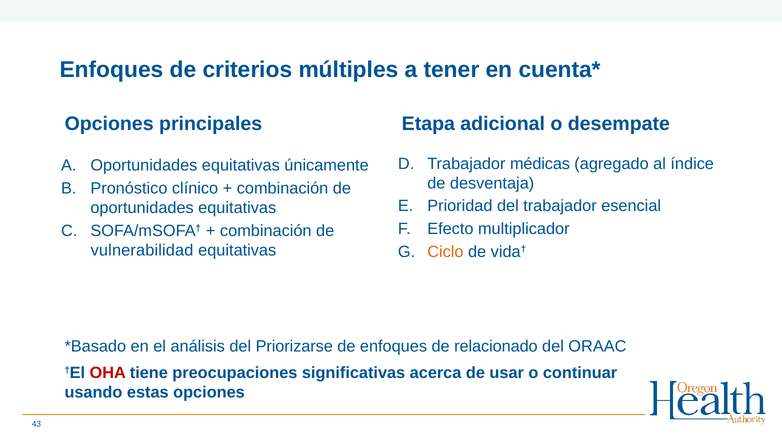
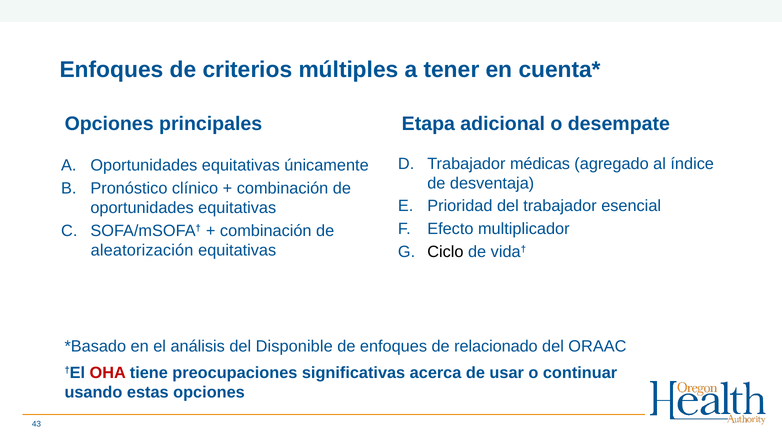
vulnerabilidad: vulnerabilidad -> aleatorización
Ciclo colour: orange -> black
Priorizarse: Priorizarse -> Disponible
